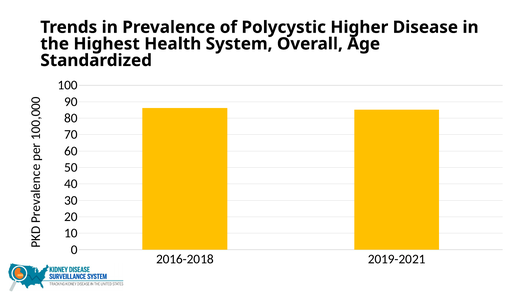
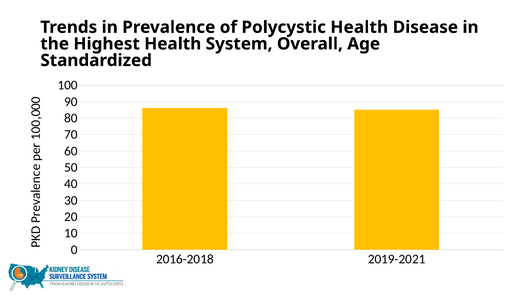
Polycystic Higher: Higher -> Health
